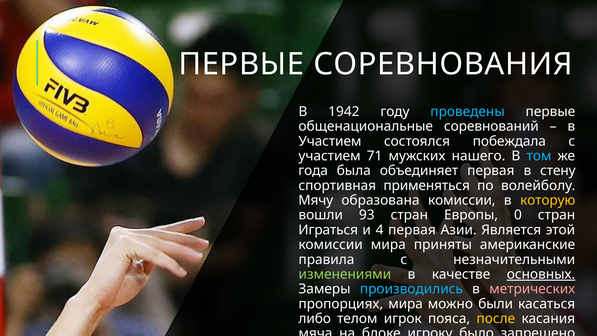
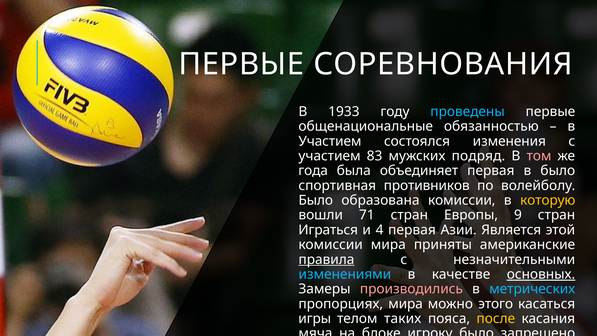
1942: 1942 -> 1933
соревнований: соревнований -> обязанностью
побеждала: побеждала -> изменения
71: 71 -> 83
мужских нашего: нашего -> подряд
том colour: light blue -> pink
в стену: стену -> было
применяться: применяться -> противников
Мячу at (316, 200): Мячу -> Было
93: 93 -> 71
0: 0 -> 9
правила underline: none -> present
изменениями colour: light green -> light blue
производились colour: light blue -> pink
метрических colour: pink -> light blue
были: были -> этого
либо: либо -> игры
игрок: игрок -> таких
